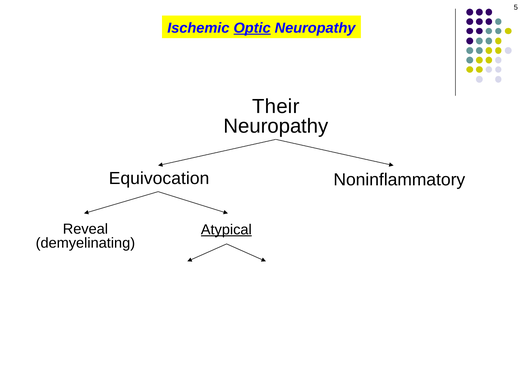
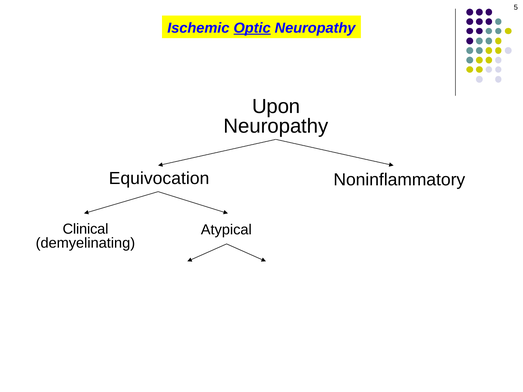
Their: Their -> Upon
Reveal: Reveal -> Clinical
Atypical underline: present -> none
